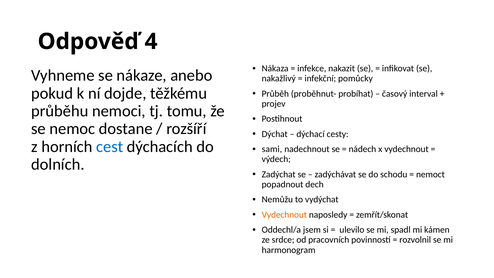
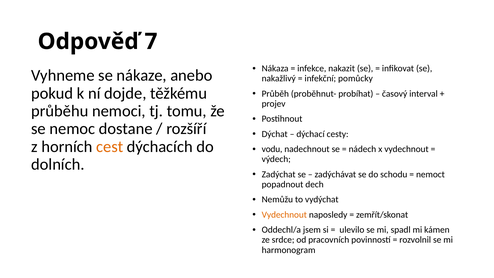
4: 4 -> 7
cest colour: blue -> orange
sami: sami -> vodu
